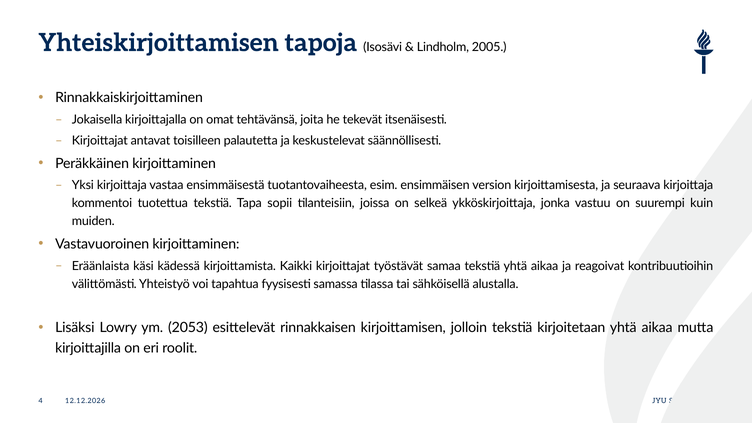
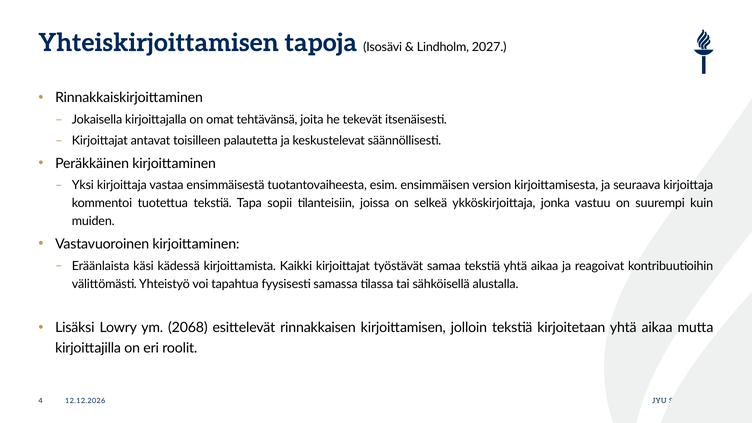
2005: 2005 -> 2027
2053: 2053 -> 2068
